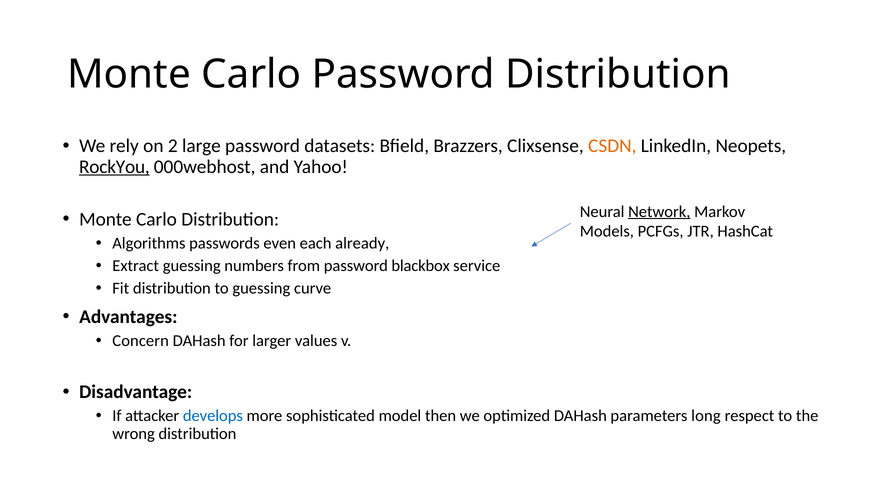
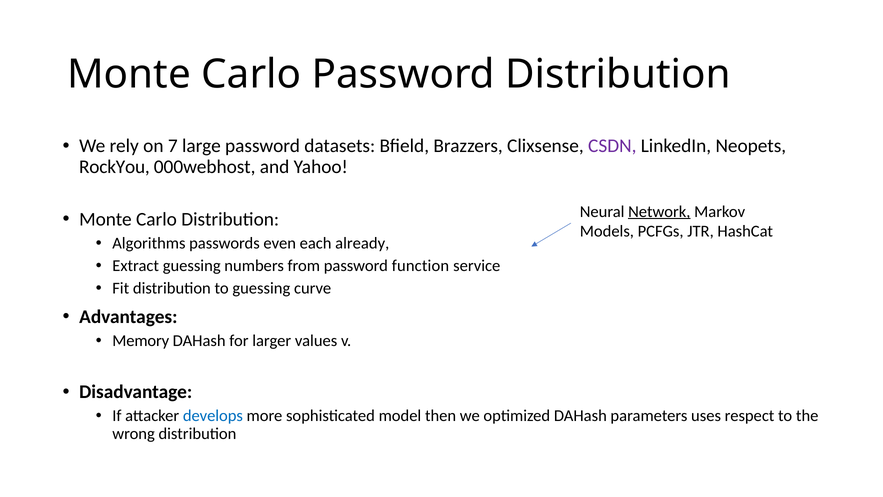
2: 2 -> 7
CSDN colour: orange -> purple
RockYou underline: present -> none
blackbox: blackbox -> function
Concern: Concern -> Memory
long: long -> uses
